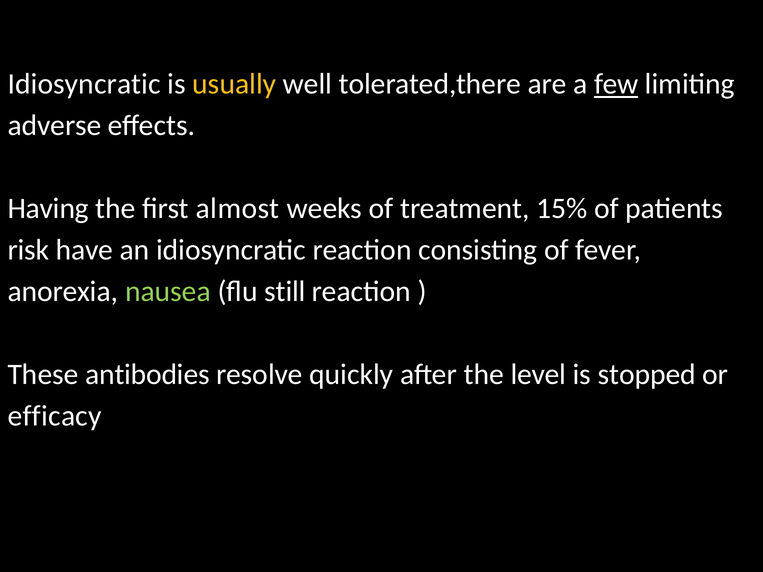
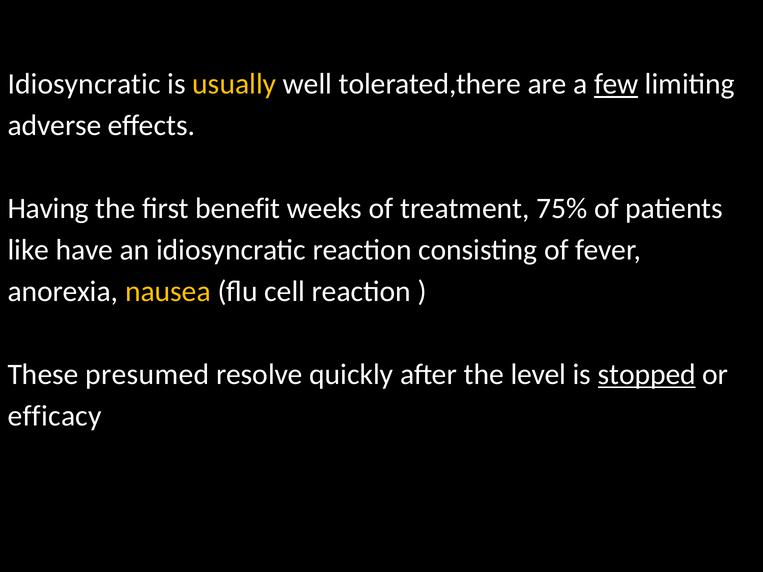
almost: almost -> benefit
15%: 15% -> 75%
risk: risk -> like
nausea colour: light green -> yellow
still: still -> cell
antibodies: antibodies -> presumed
stopped underline: none -> present
